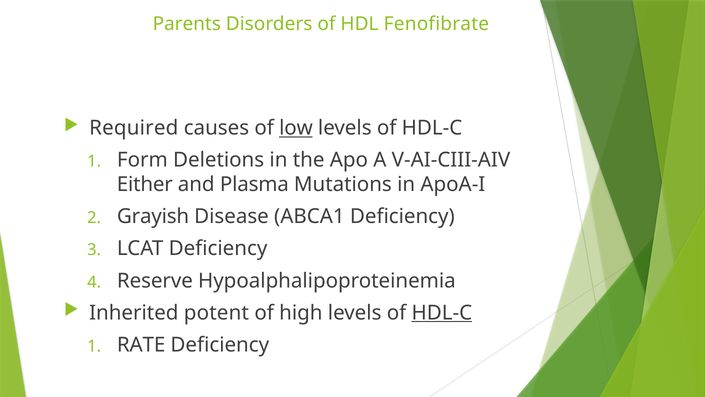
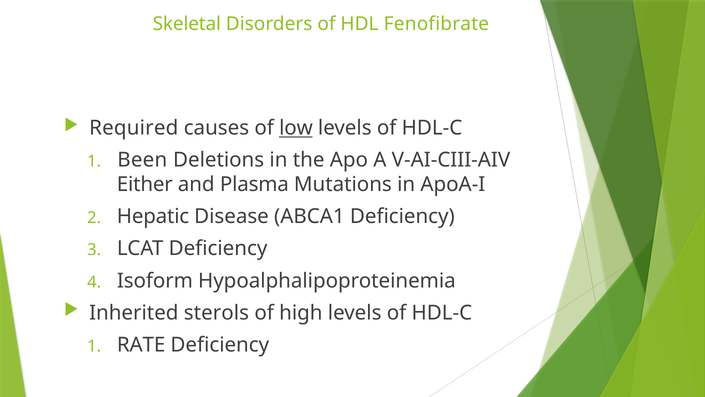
Parents: Parents -> Skeletal
Form: Form -> Been
Grayish: Grayish -> Hepatic
Reserve: Reserve -> Isoform
potent: potent -> sterols
HDL-C at (442, 312) underline: present -> none
